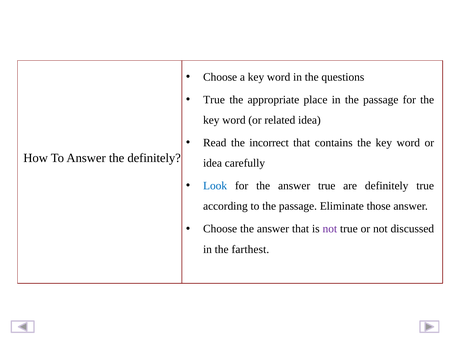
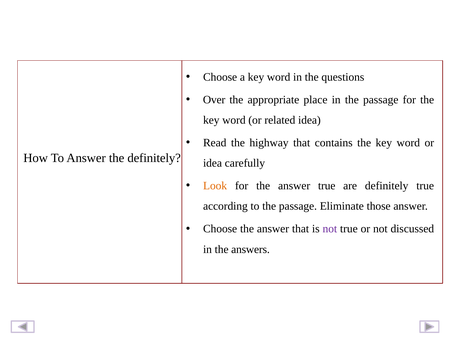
True at (214, 100): True -> Over
incorrect: incorrect -> highway
Look colour: blue -> orange
farthest: farthest -> answers
